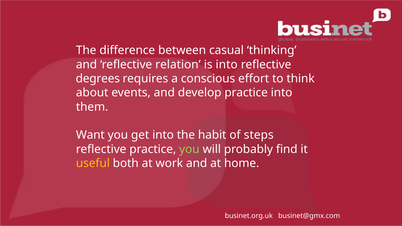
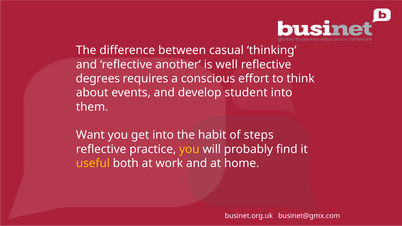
relation: relation -> another
is into: into -> well
develop practice: practice -> student
you at (189, 149) colour: light green -> yellow
